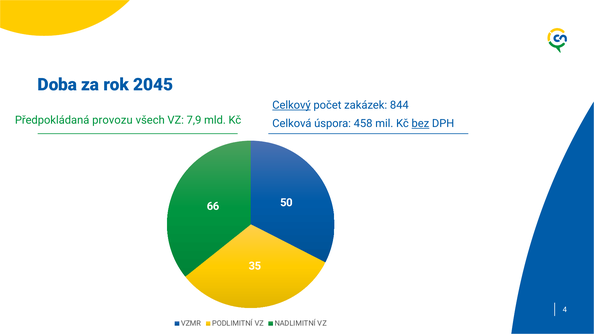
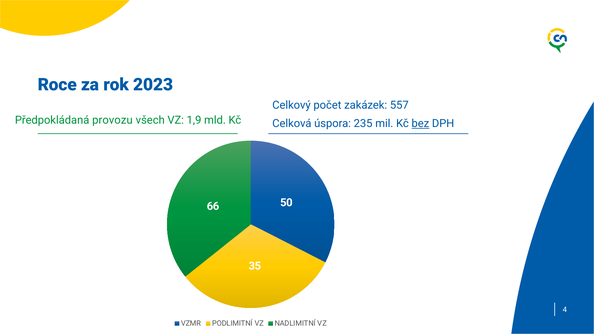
Doba: Doba -> Roce
2045: 2045 -> 2023
Celkový underline: present -> none
844: 844 -> 557
7,9: 7,9 -> 1,9
458: 458 -> 235
